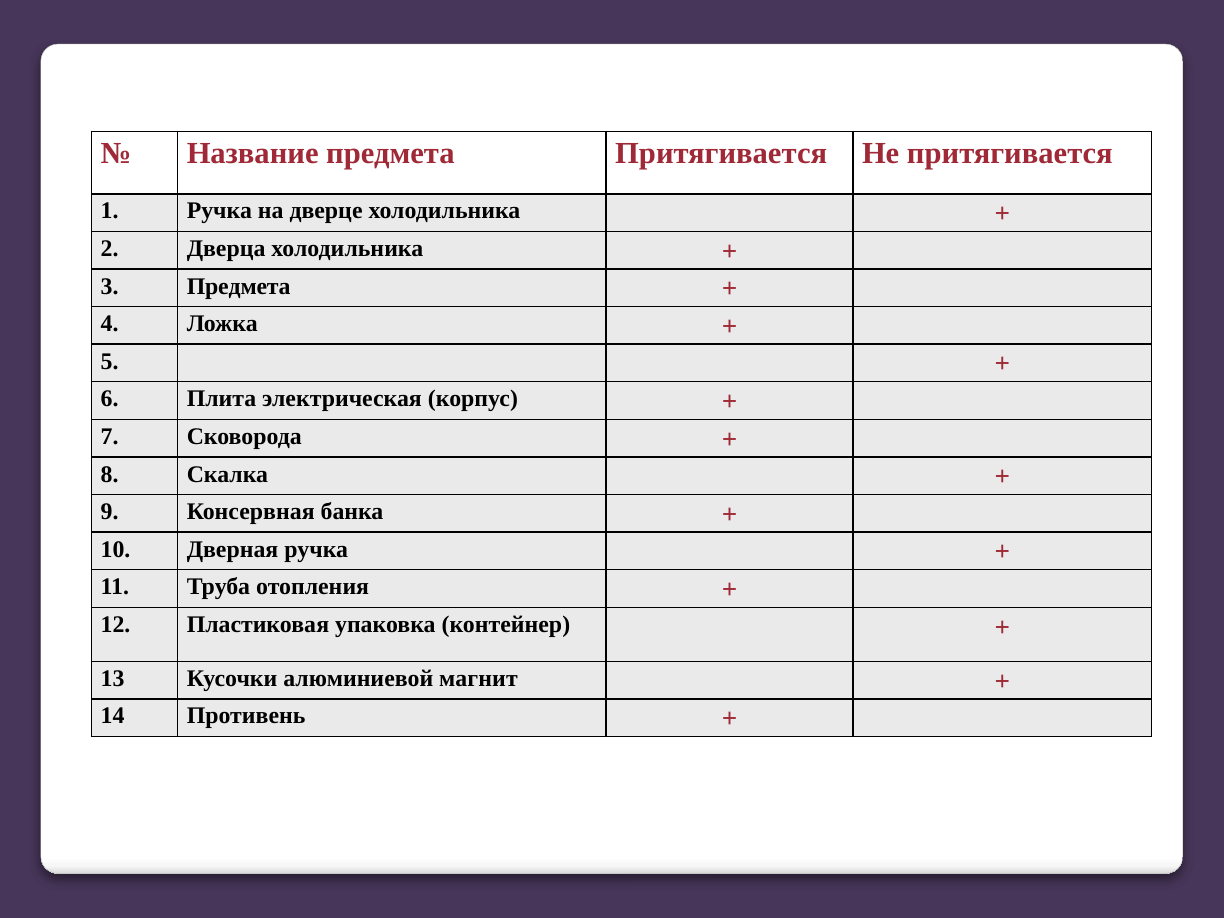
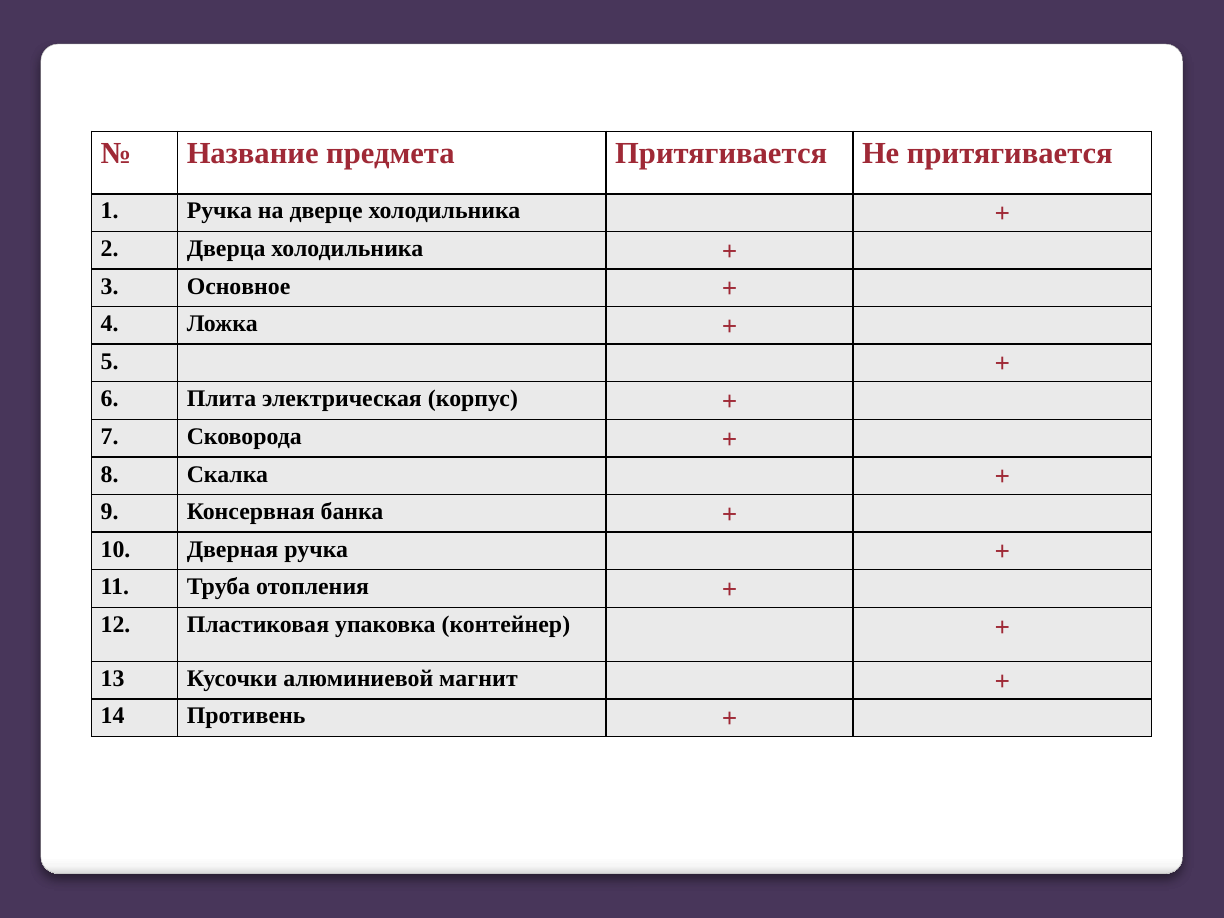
3 Предмета: Предмета -> Основное
